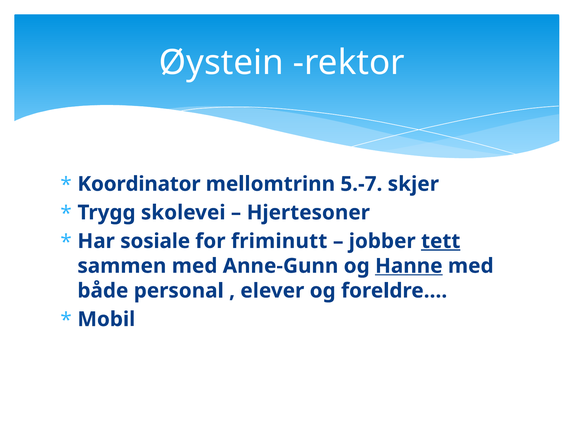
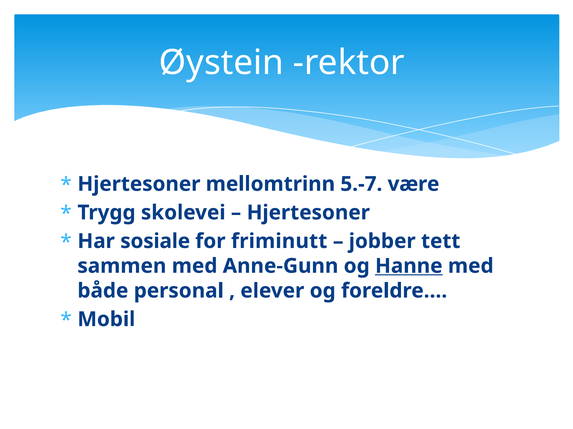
Koordinator at (139, 184): Koordinator -> Hjertesoner
skjer: skjer -> være
tett underline: present -> none
